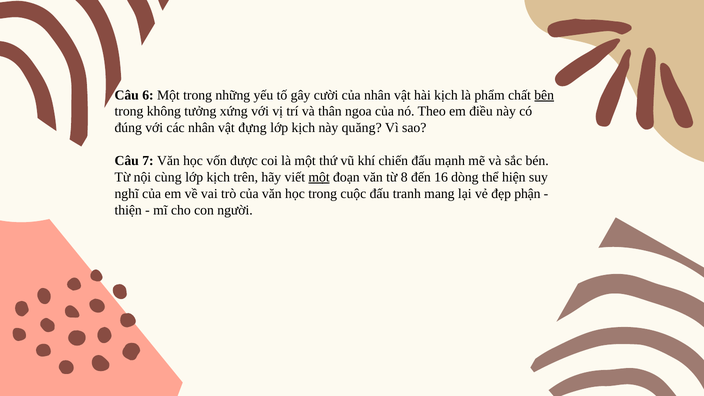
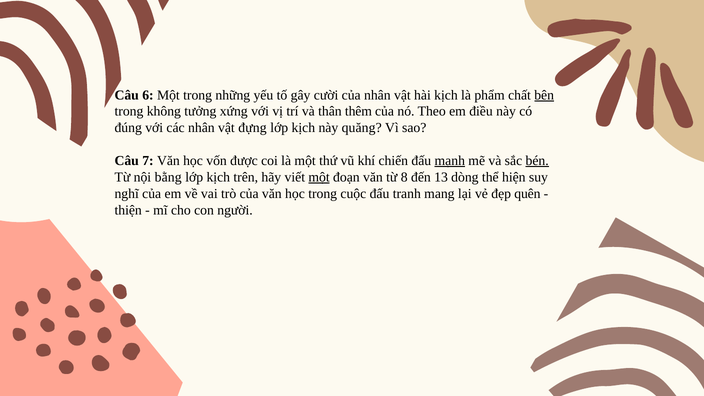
ngoa: ngoa -> thêm
mạnh underline: none -> present
bén underline: none -> present
cùng: cùng -> bằng
16: 16 -> 13
phận: phận -> quên
